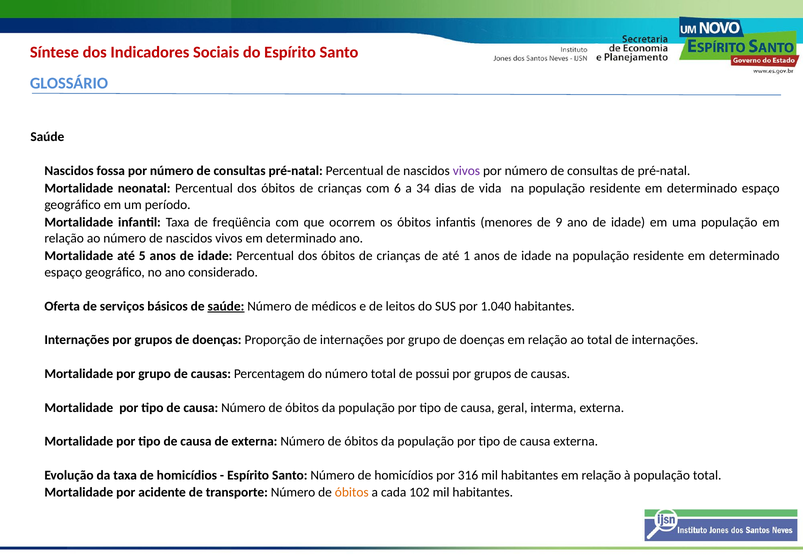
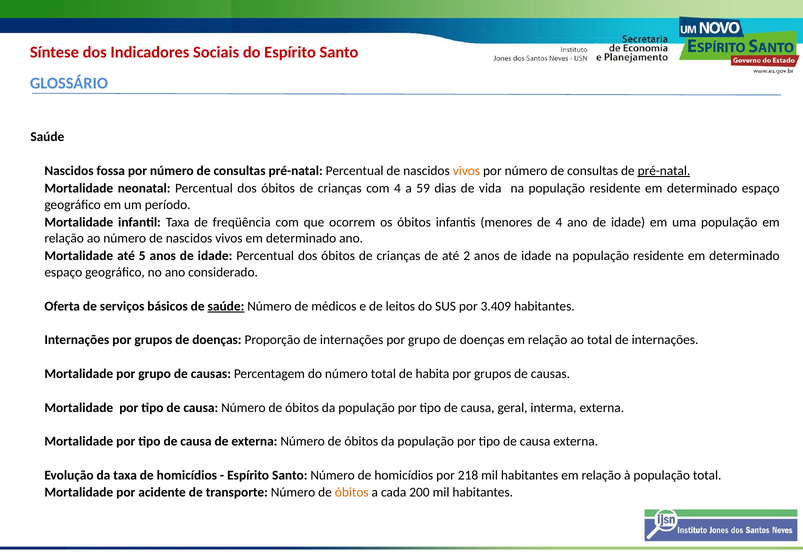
vivos at (466, 171) colour: purple -> orange
pré-natal at (664, 171) underline: none -> present
com 6: 6 -> 4
34: 34 -> 59
de 9: 9 -> 4
1: 1 -> 2
1.040: 1.040 -> 3.409
possui: possui -> habita
316: 316 -> 218
102: 102 -> 200
